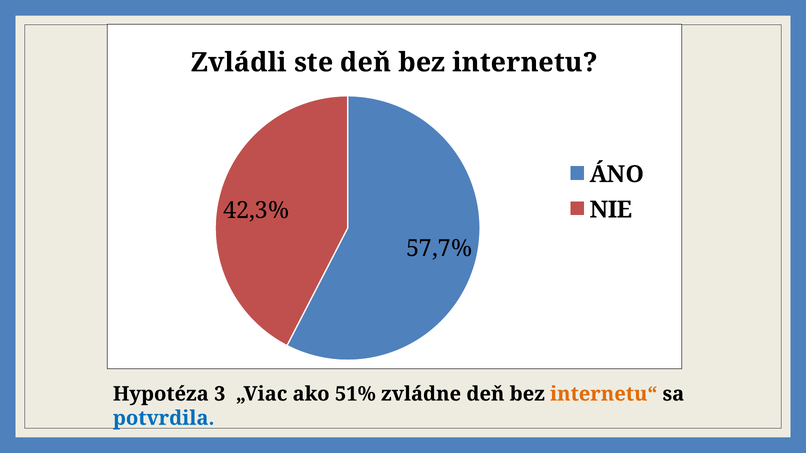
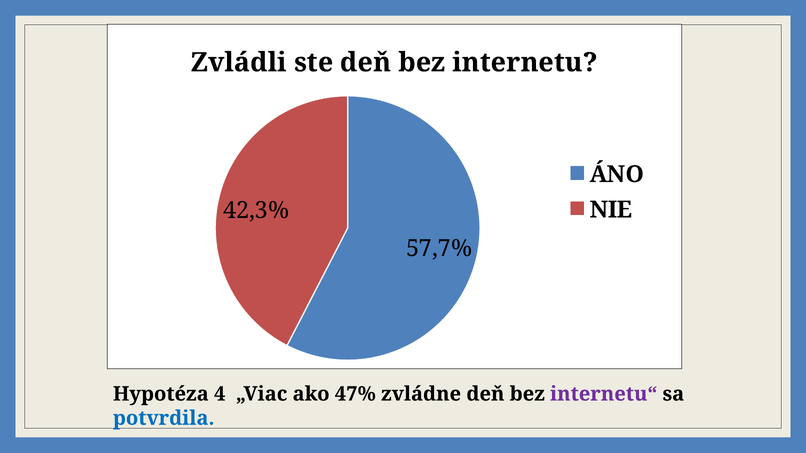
3: 3 -> 4
51%: 51% -> 47%
internetu“ colour: orange -> purple
